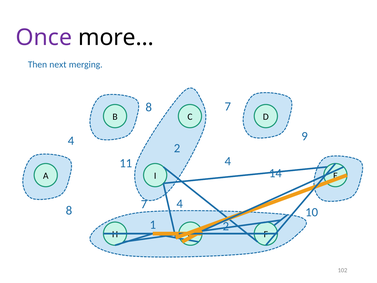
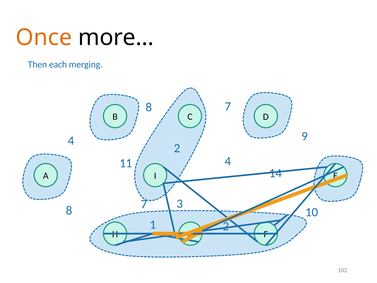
Once colour: purple -> orange
next: next -> each
7 4: 4 -> 3
